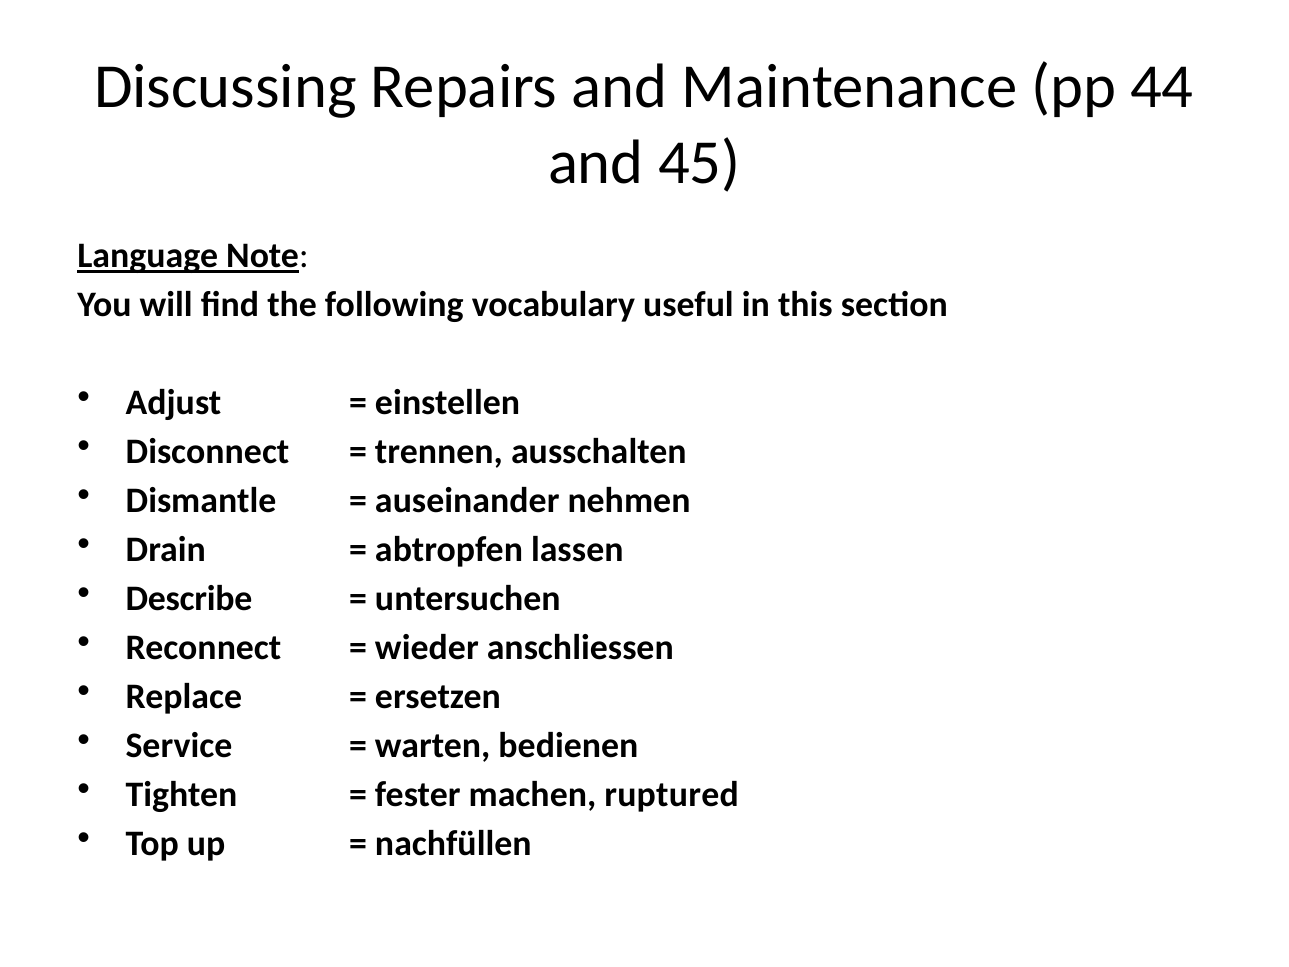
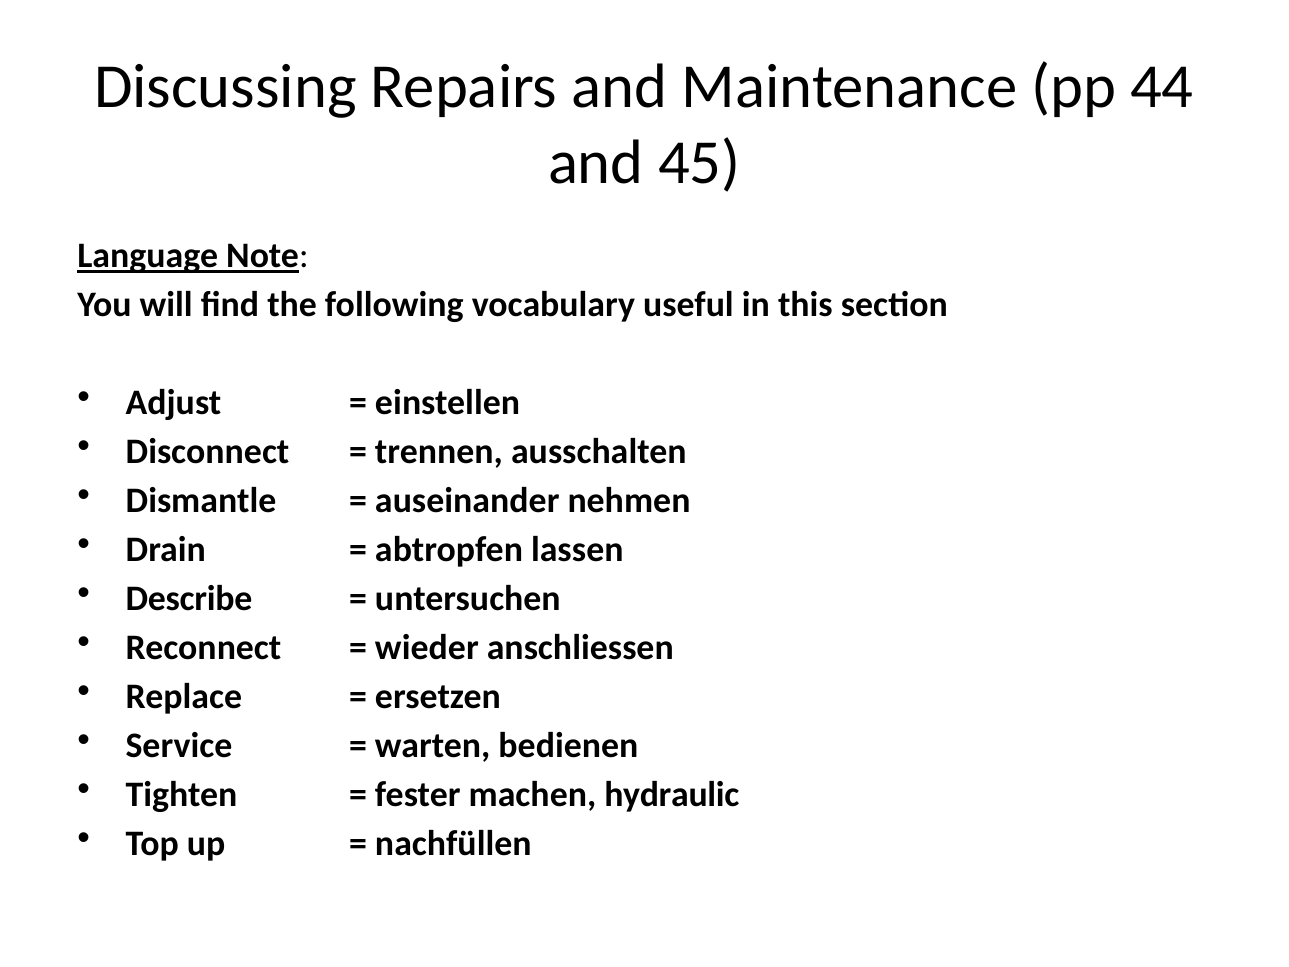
ruptured: ruptured -> hydraulic
